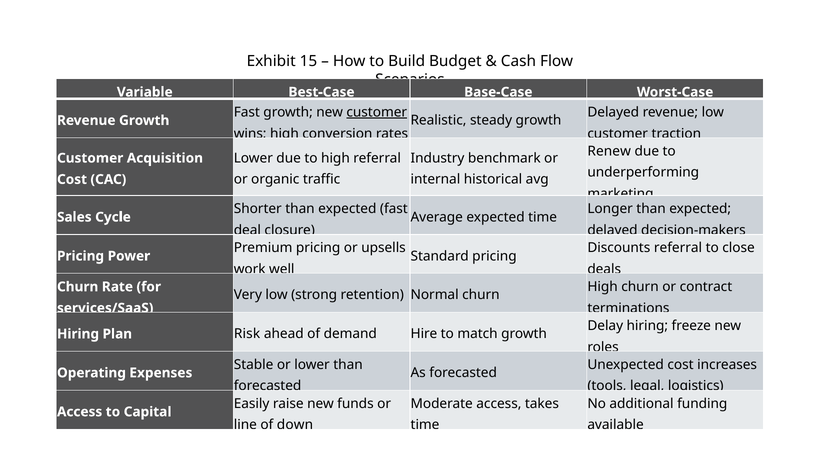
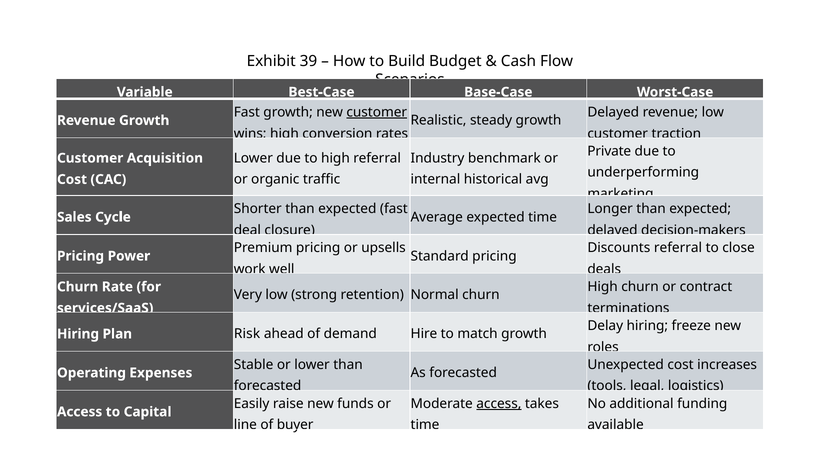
15: 15 -> 39
Renew: Renew -> Private
access at (499, 404) underline: none -> present
down: down -> buyer
